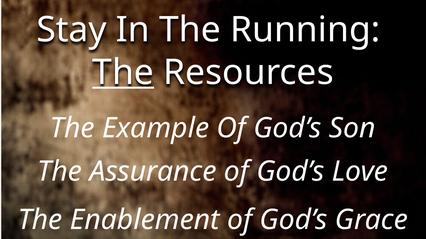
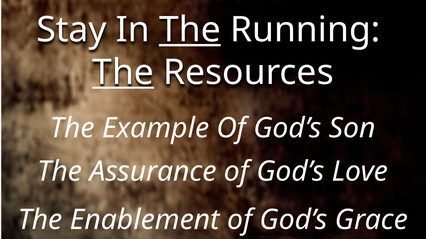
The at (190, 30) underline: none -> present
